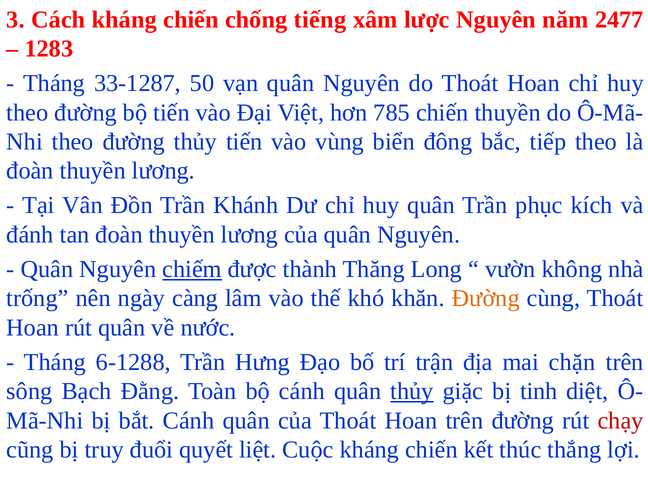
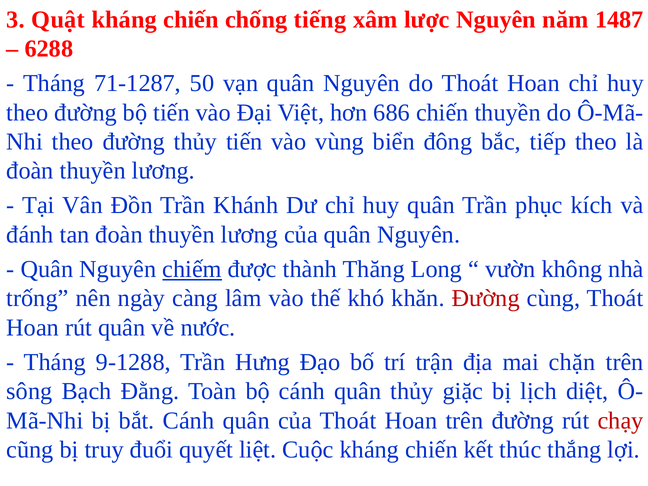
Cách: Cách -> Quật
2477: 2477 -> 1487
1283: 1283 -> 6288
33-1287: 33-1287 -> 71-1287
785: 785 -> 686
Đường at (486, 298) colour: orange -> red
6-1288: 6-1288 -> 9-1288
thủy at (412, 391) underline: present -> none
tinh: tinh -> lịch
